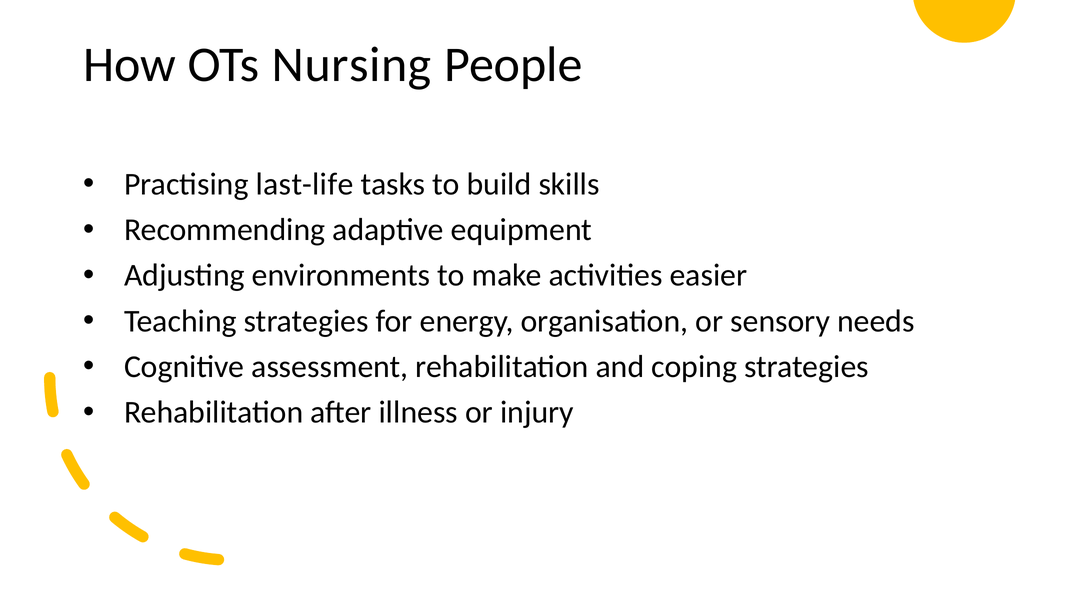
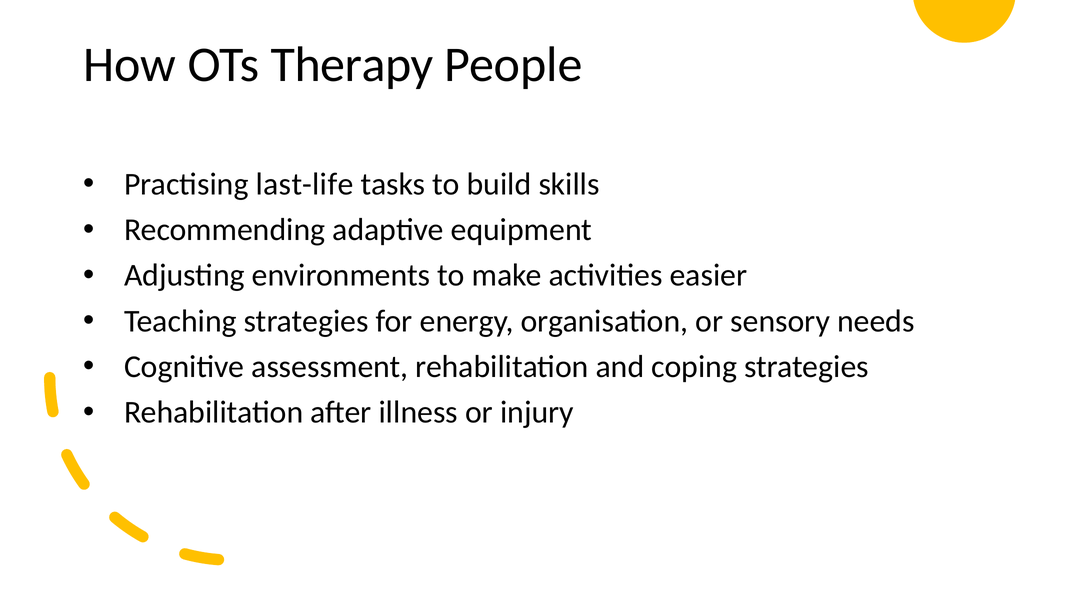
Nursing: Nursing -> Therapy
